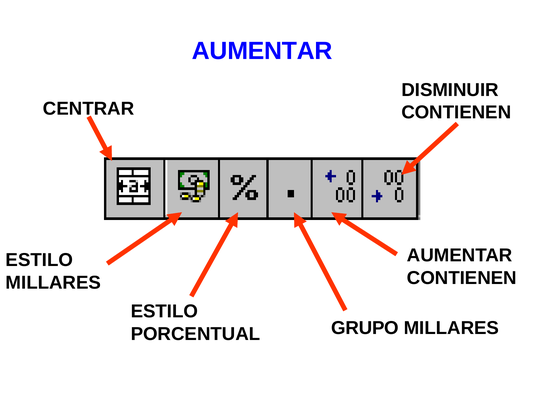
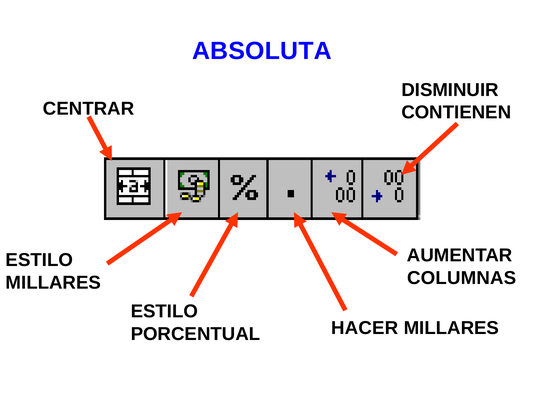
AUMENTAR at (262, 51): AUMENTAR -> ABSOLUTA
CONTIENEN at (462, 278): CONTIENEN -> COLUMNAS
GRUPO: GRUPO -> HACER
